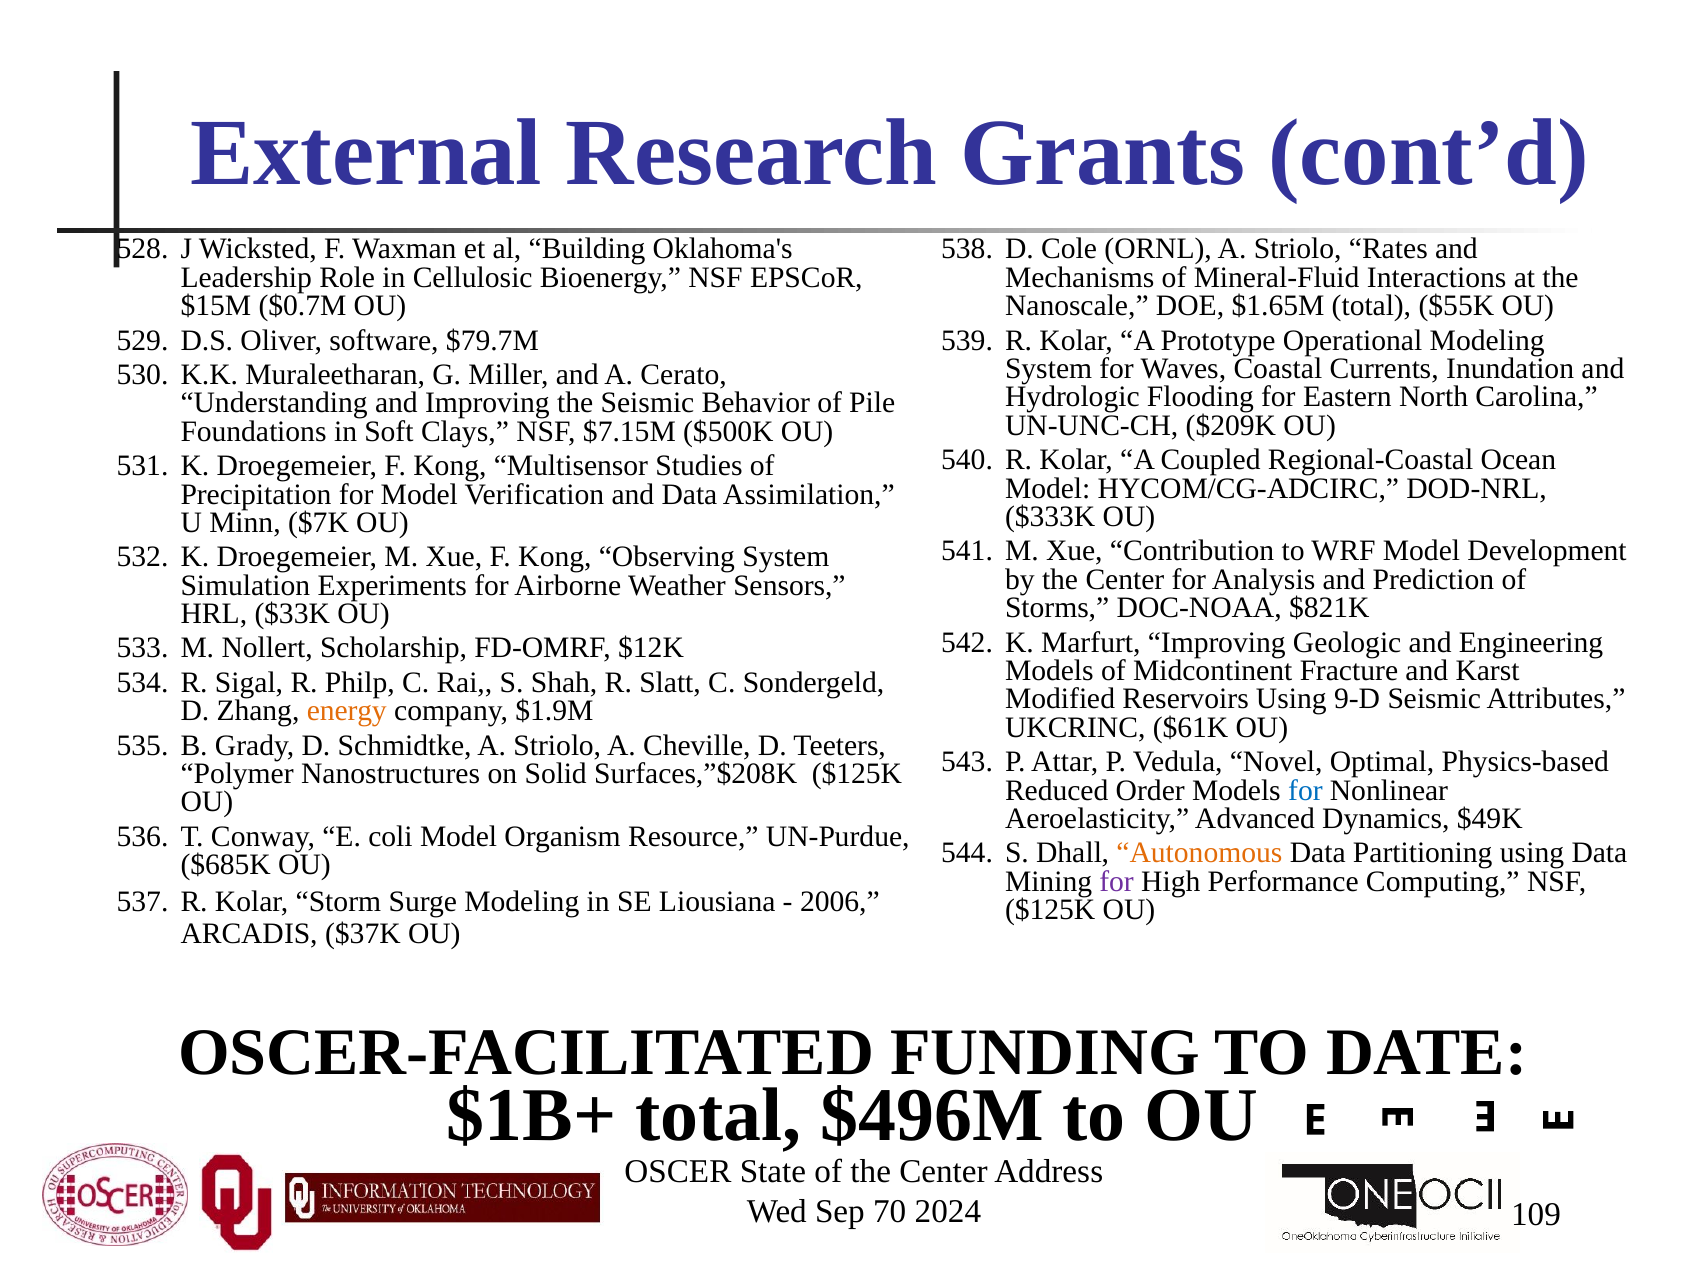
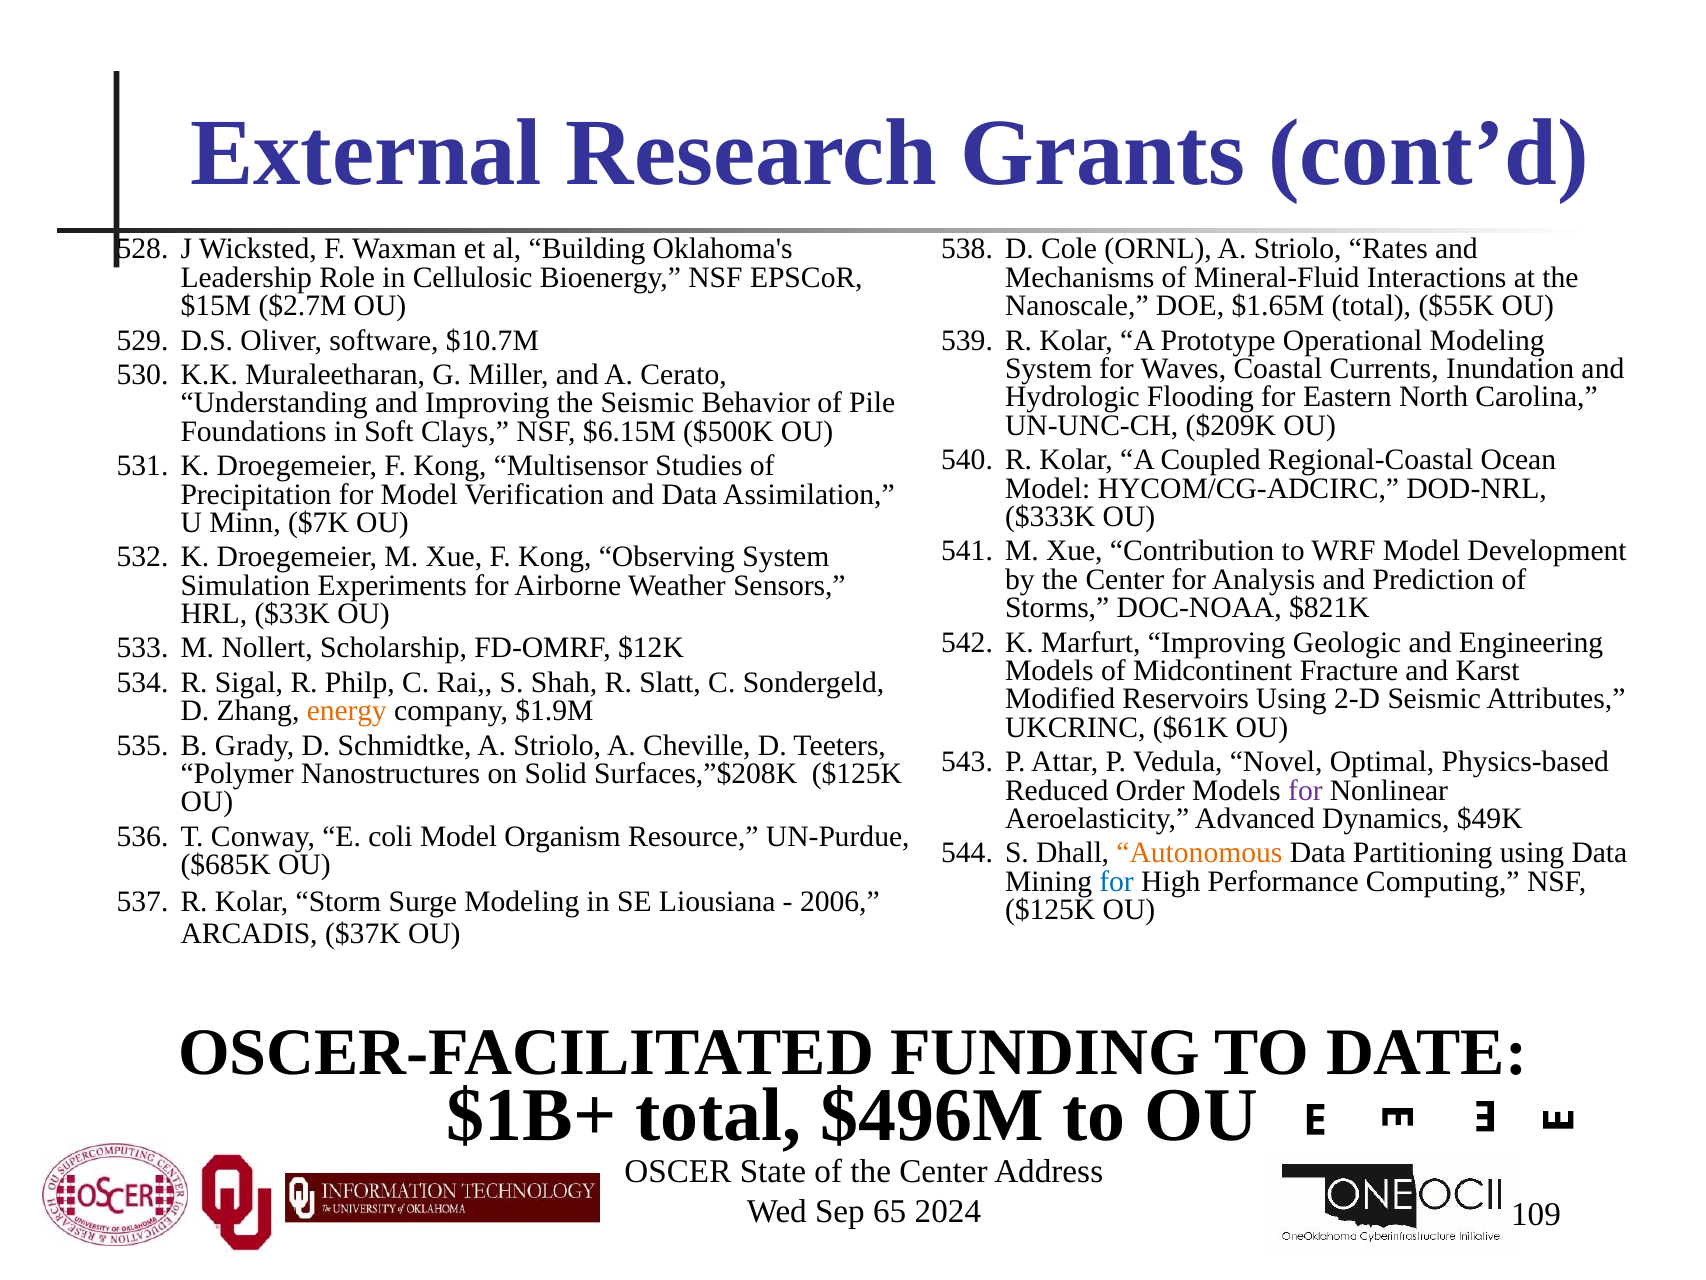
$0.7M: $0.7M -> $2.7M
$79.7M: $79.7M -> $10.7M
$7.15M: $7.15M -> $6.15M
9-D: 9-D -> 2-D
for at (1305, 790) colour: blue -> purple
for at (1117, 881) colour: purple -> blue
70: 70 -> 65
